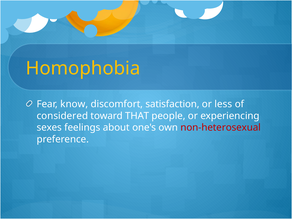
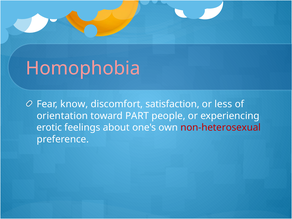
Homophobia colour: yellow -> pink
considered: considered -> orientation
THAT: THAT -> PART
sexes: sexes -> erotic
